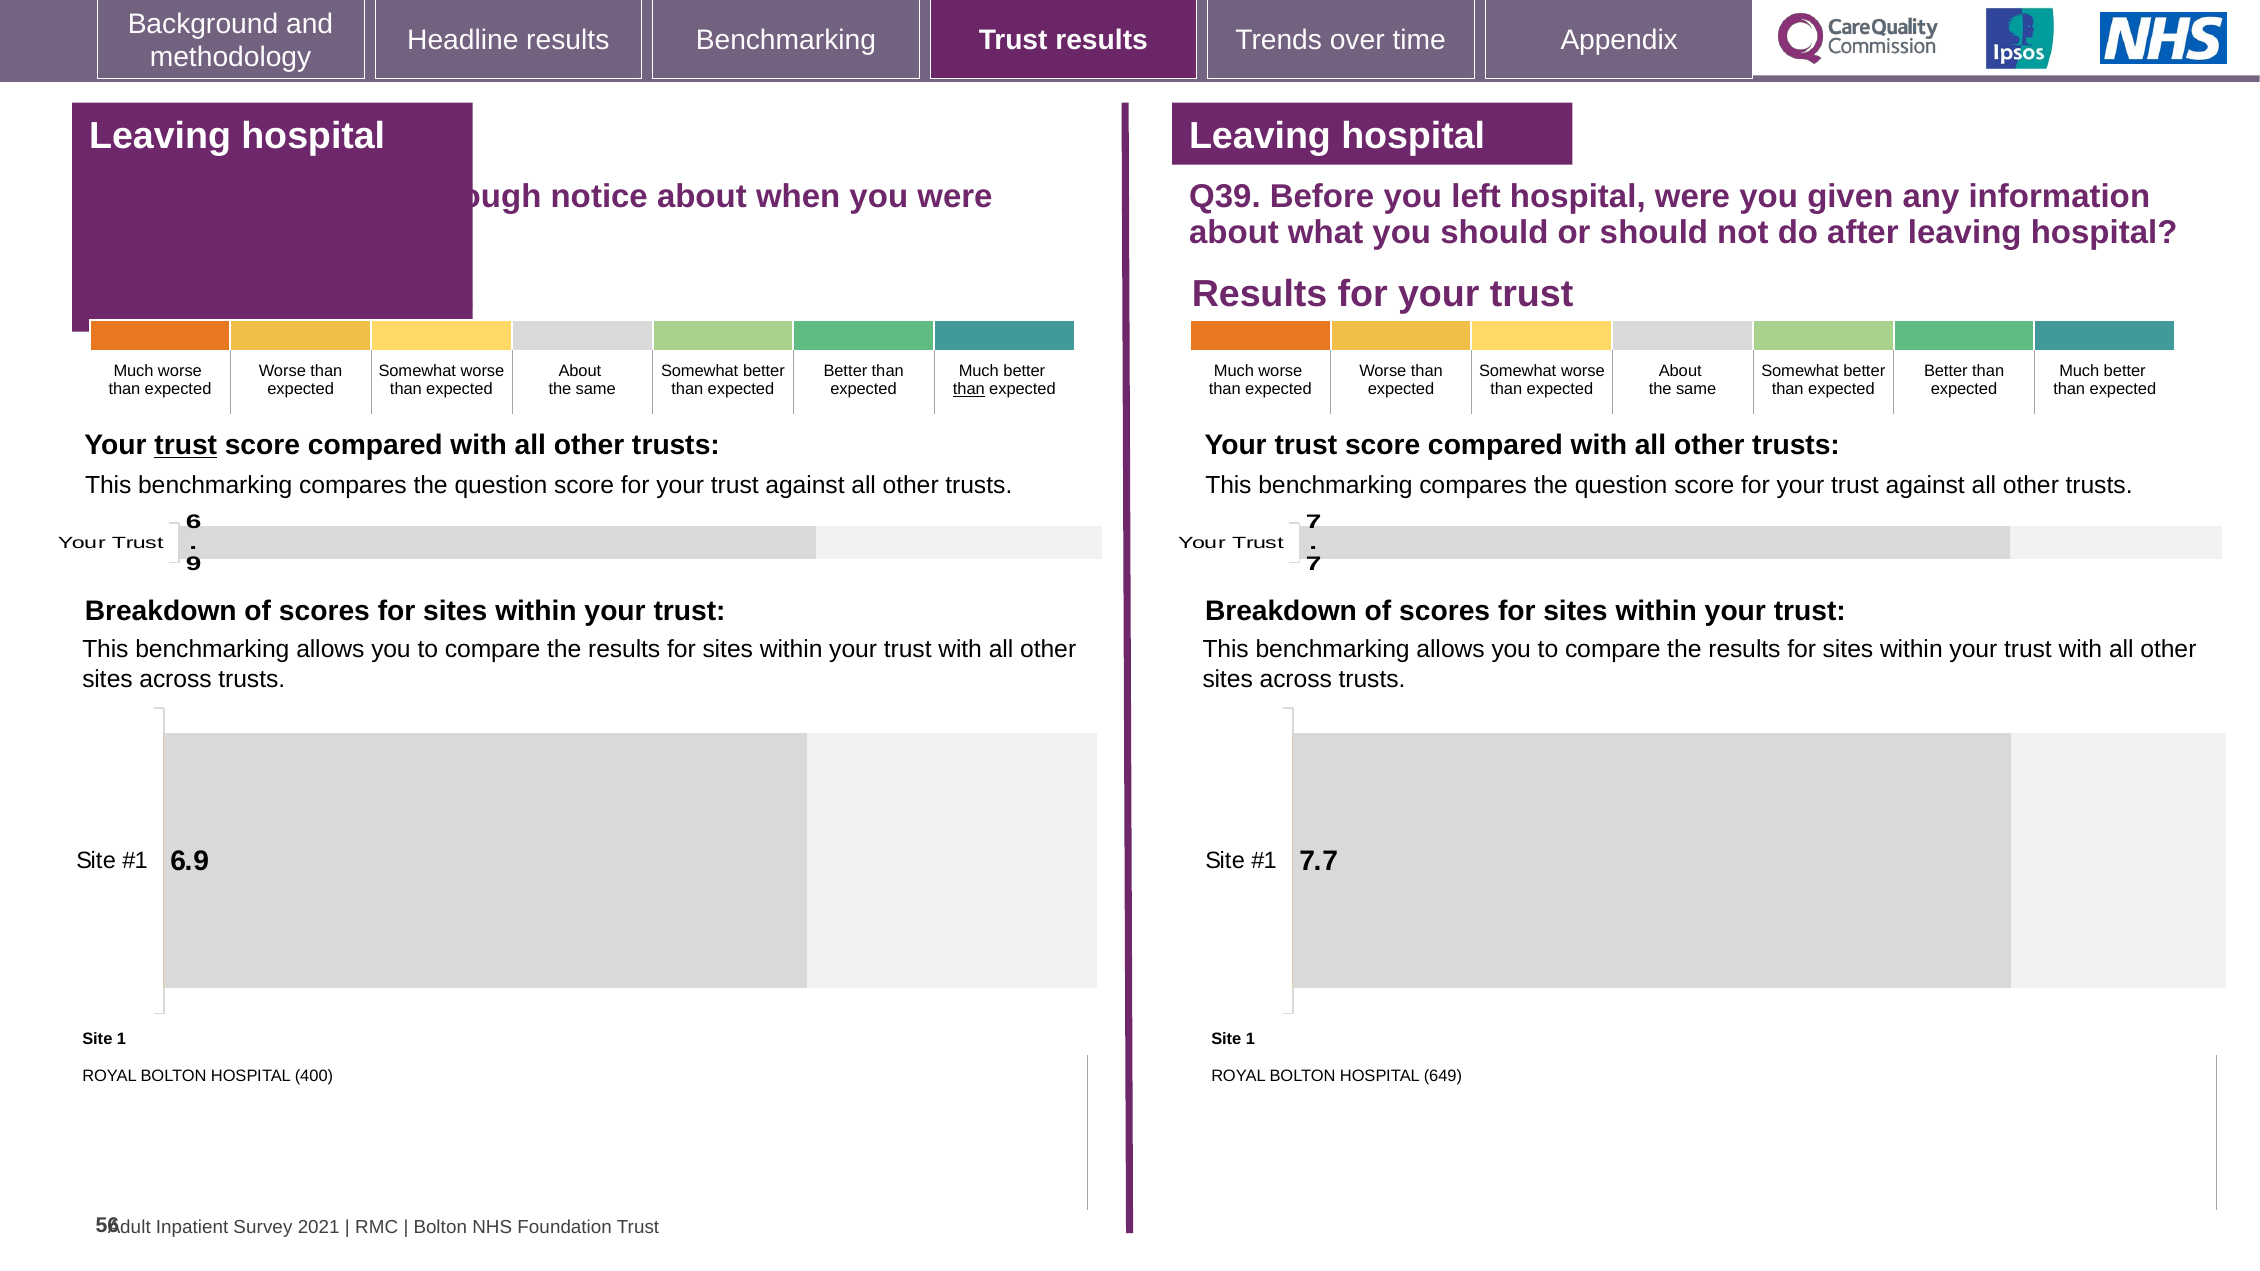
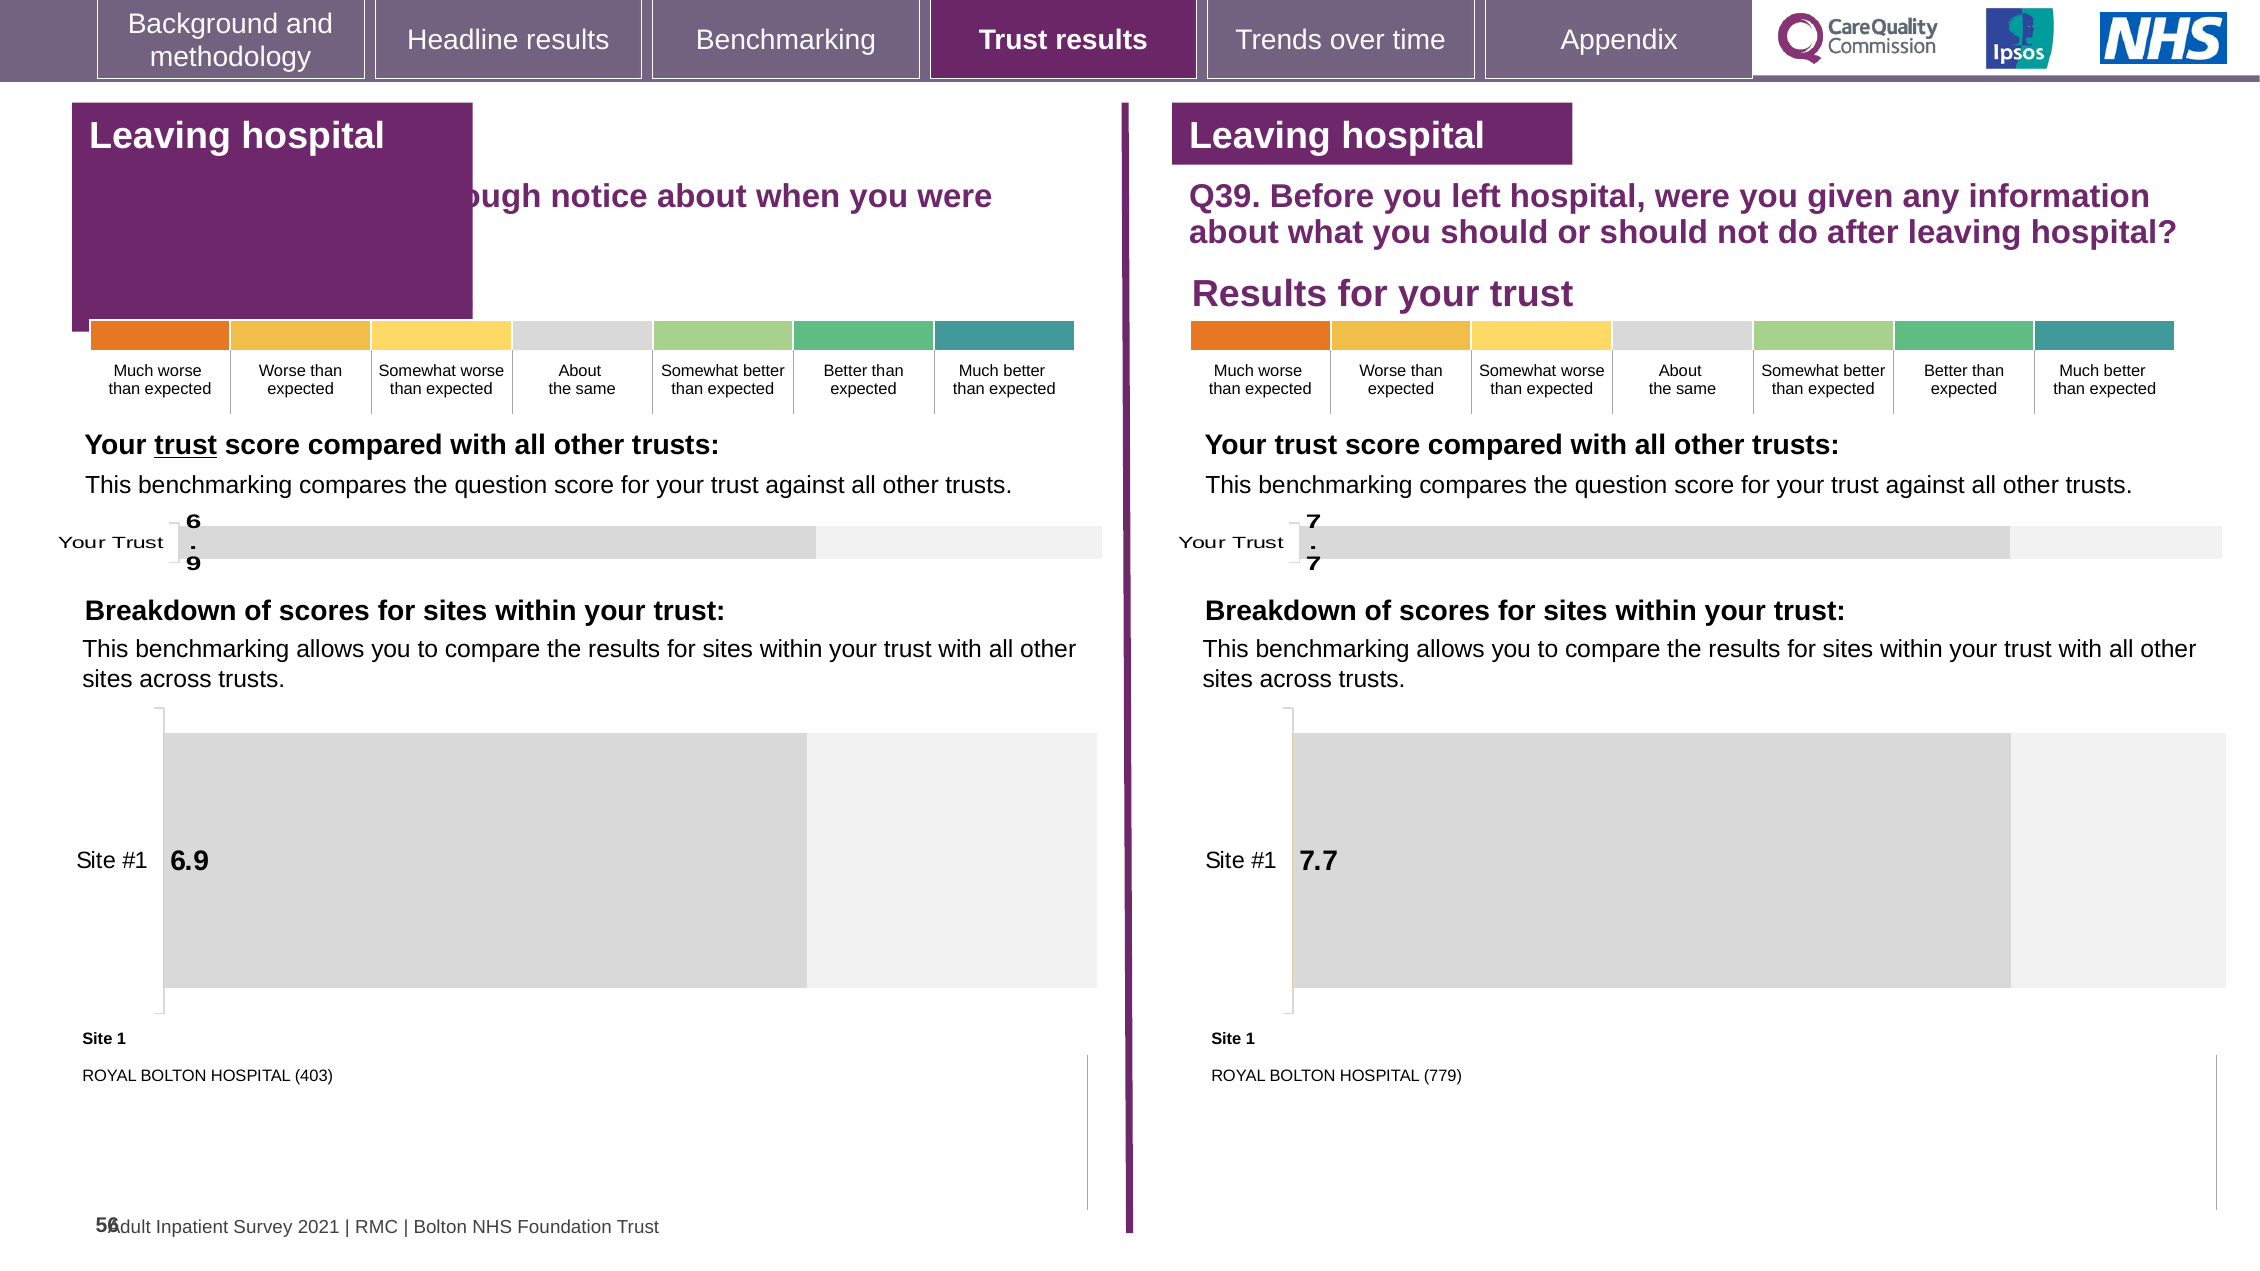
than at (969, 390) underline: present -> none
400: 400 -> 403
649: 649 -> 779
